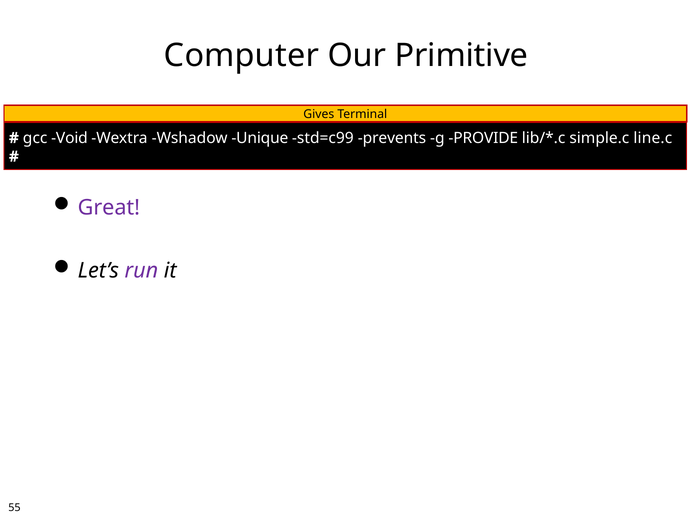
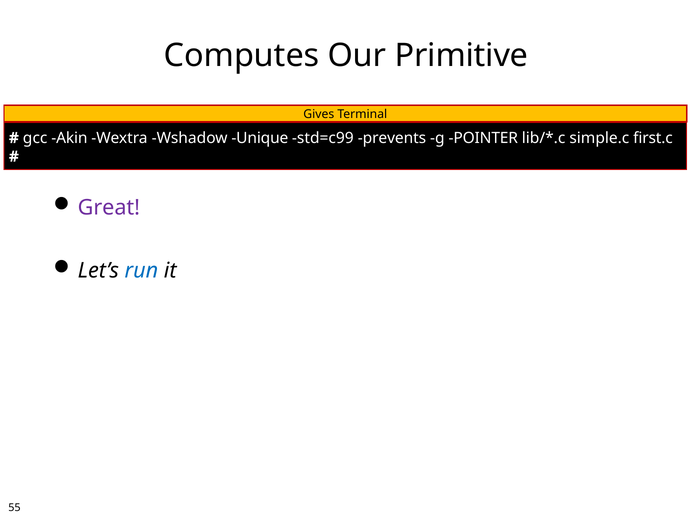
Computer: Computer -> Computes
Void: Void -> Akin
PROVIDE: PROVIDE -> POINTER
line.c: line.c -> first.c
run colour: purple -> blue
